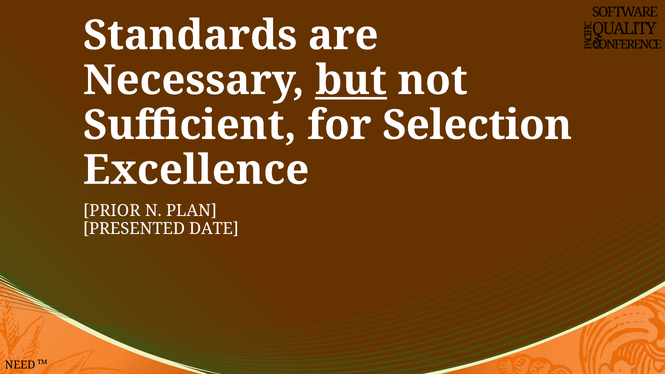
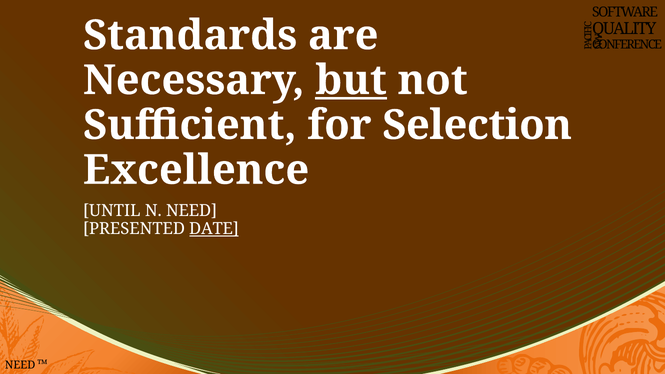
PRIOR: PRIOR -> UNTIL
N PLAN: PLAN -> NEED
DATE underline: none -> present
